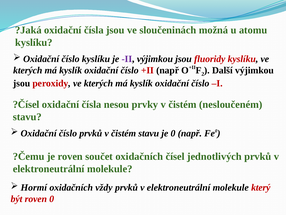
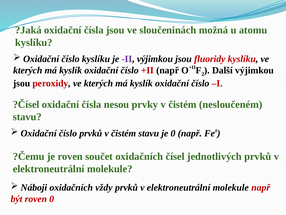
Hormí: Hormí -> Náboji
molekule který: který -> např
